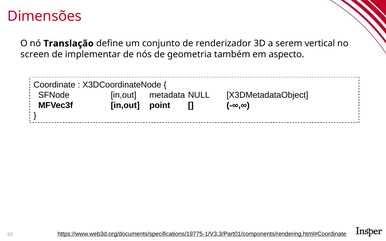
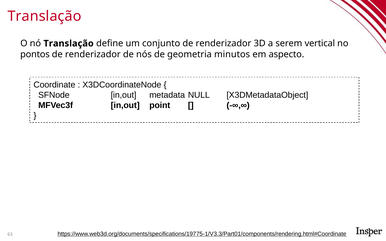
Dimensões at (45, 16): Dimensões -> Translação
screen: screen -> pontos
implementar at (93, 54): implementar -> renderizador
também: também -> minutos
